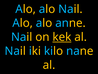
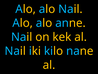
kek underline: present -> none
